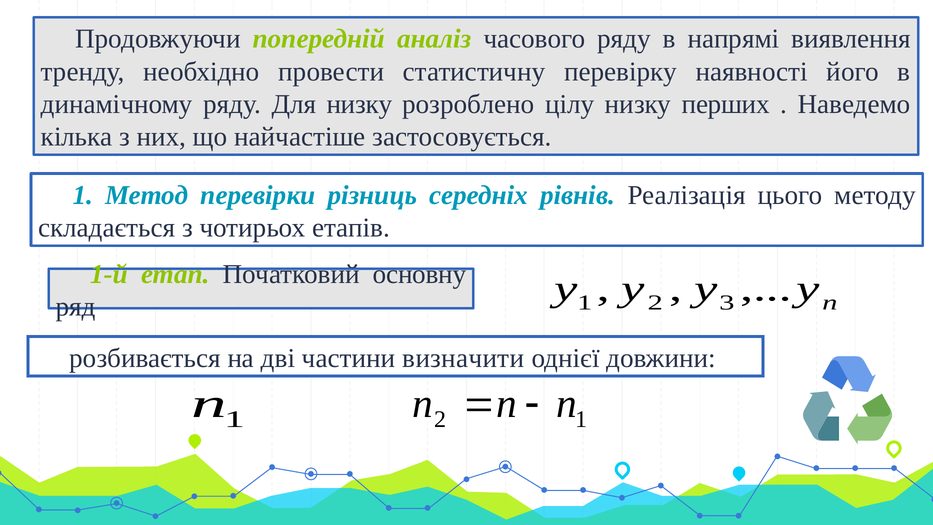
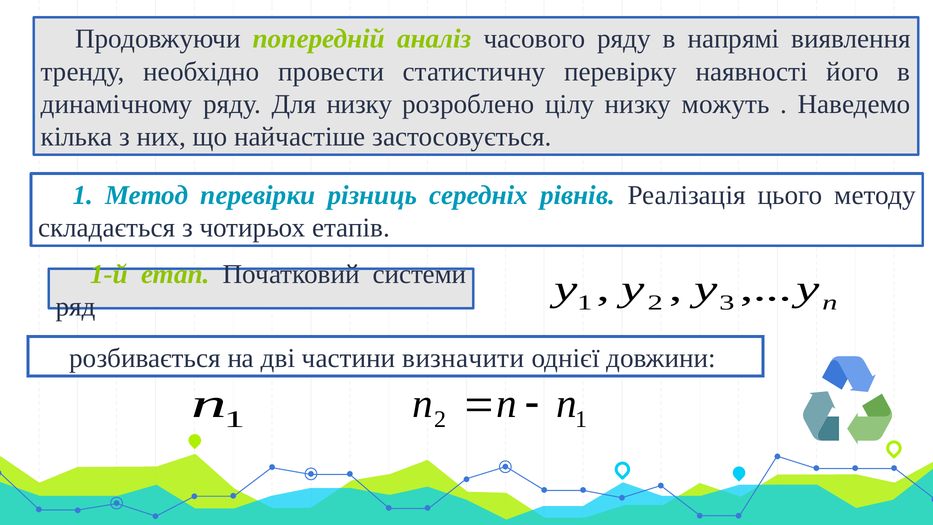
перших: перших -> можуть
основну: основну -> системи
